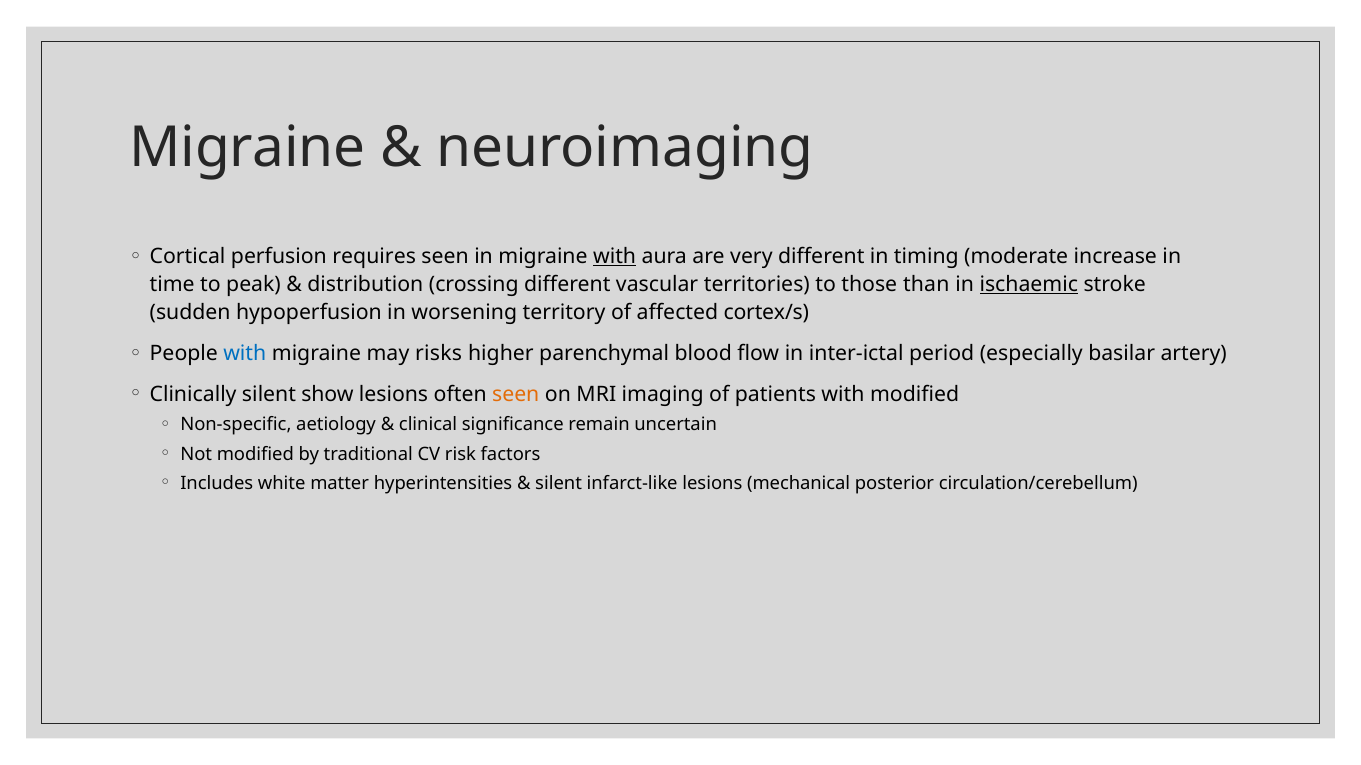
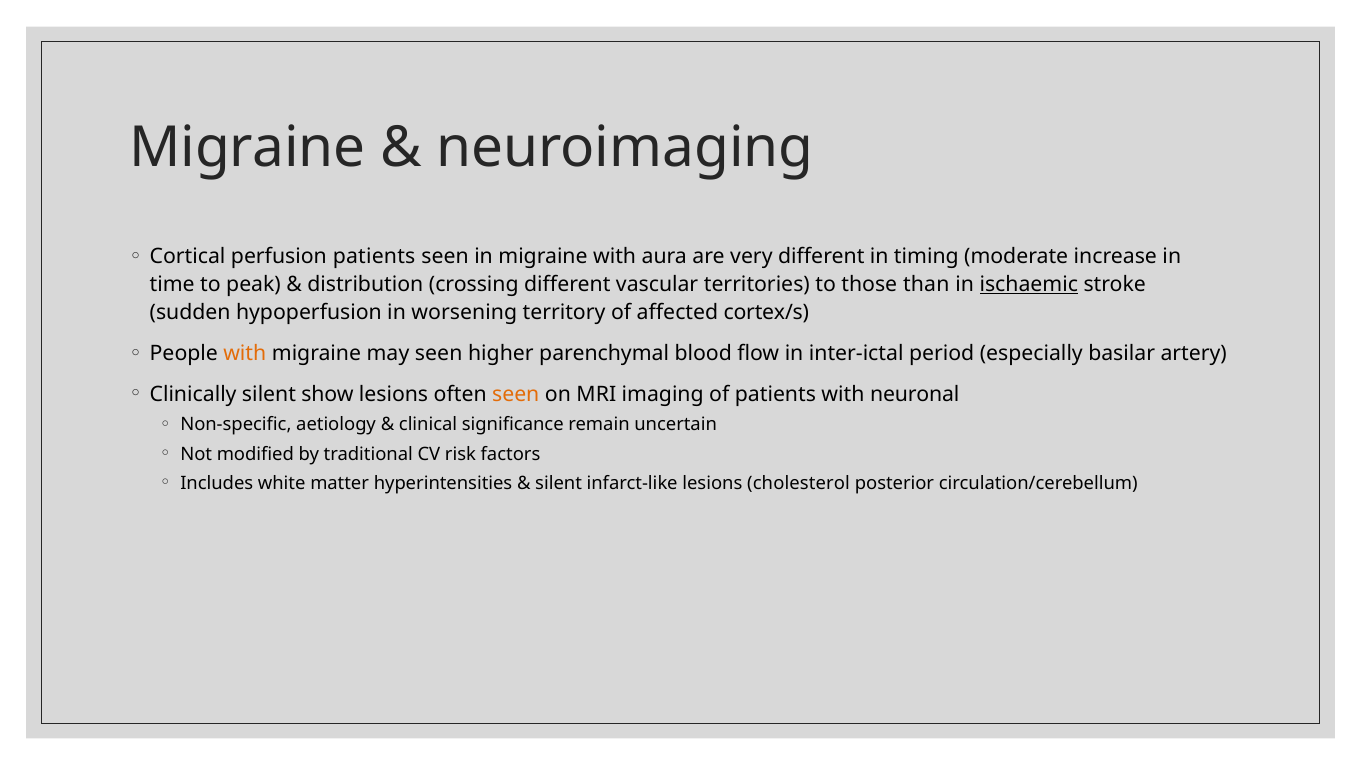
perfusion requires: requires -> patients
with at (615, 257) underline: present -> none
with at (245, 354) colour: blue -> orange
may risks: risks -> seen
with modified: modified -> neuronal
mechanical: mechanical -> cholesterol
